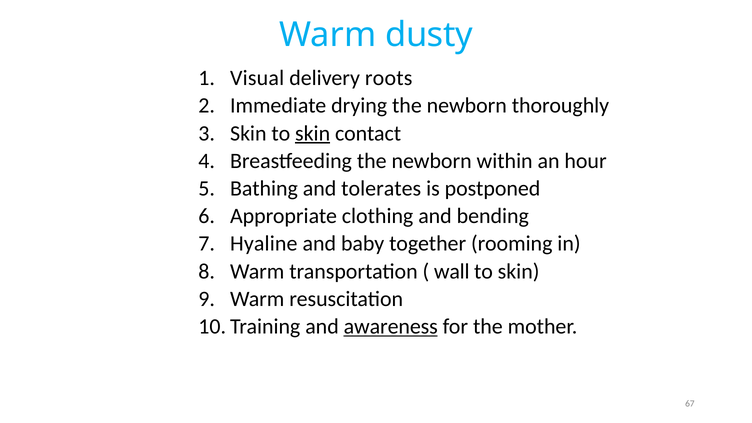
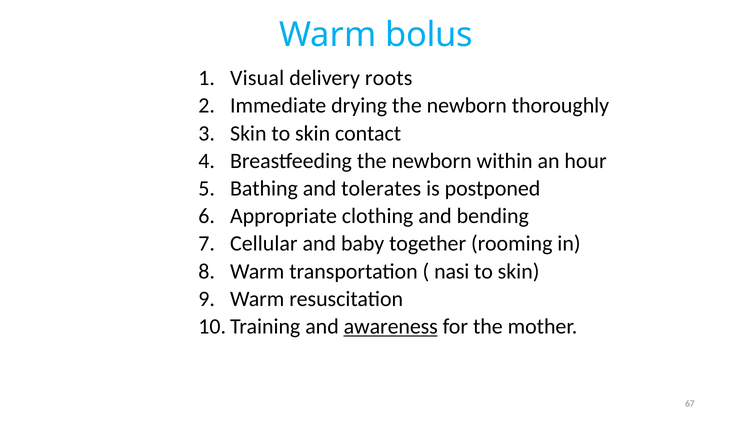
dusty: dusty -> bolus
skin at (313, 133) underline: present -> none
Hyaline: Hyaline -> Cellular
wall: wall -> nasi
